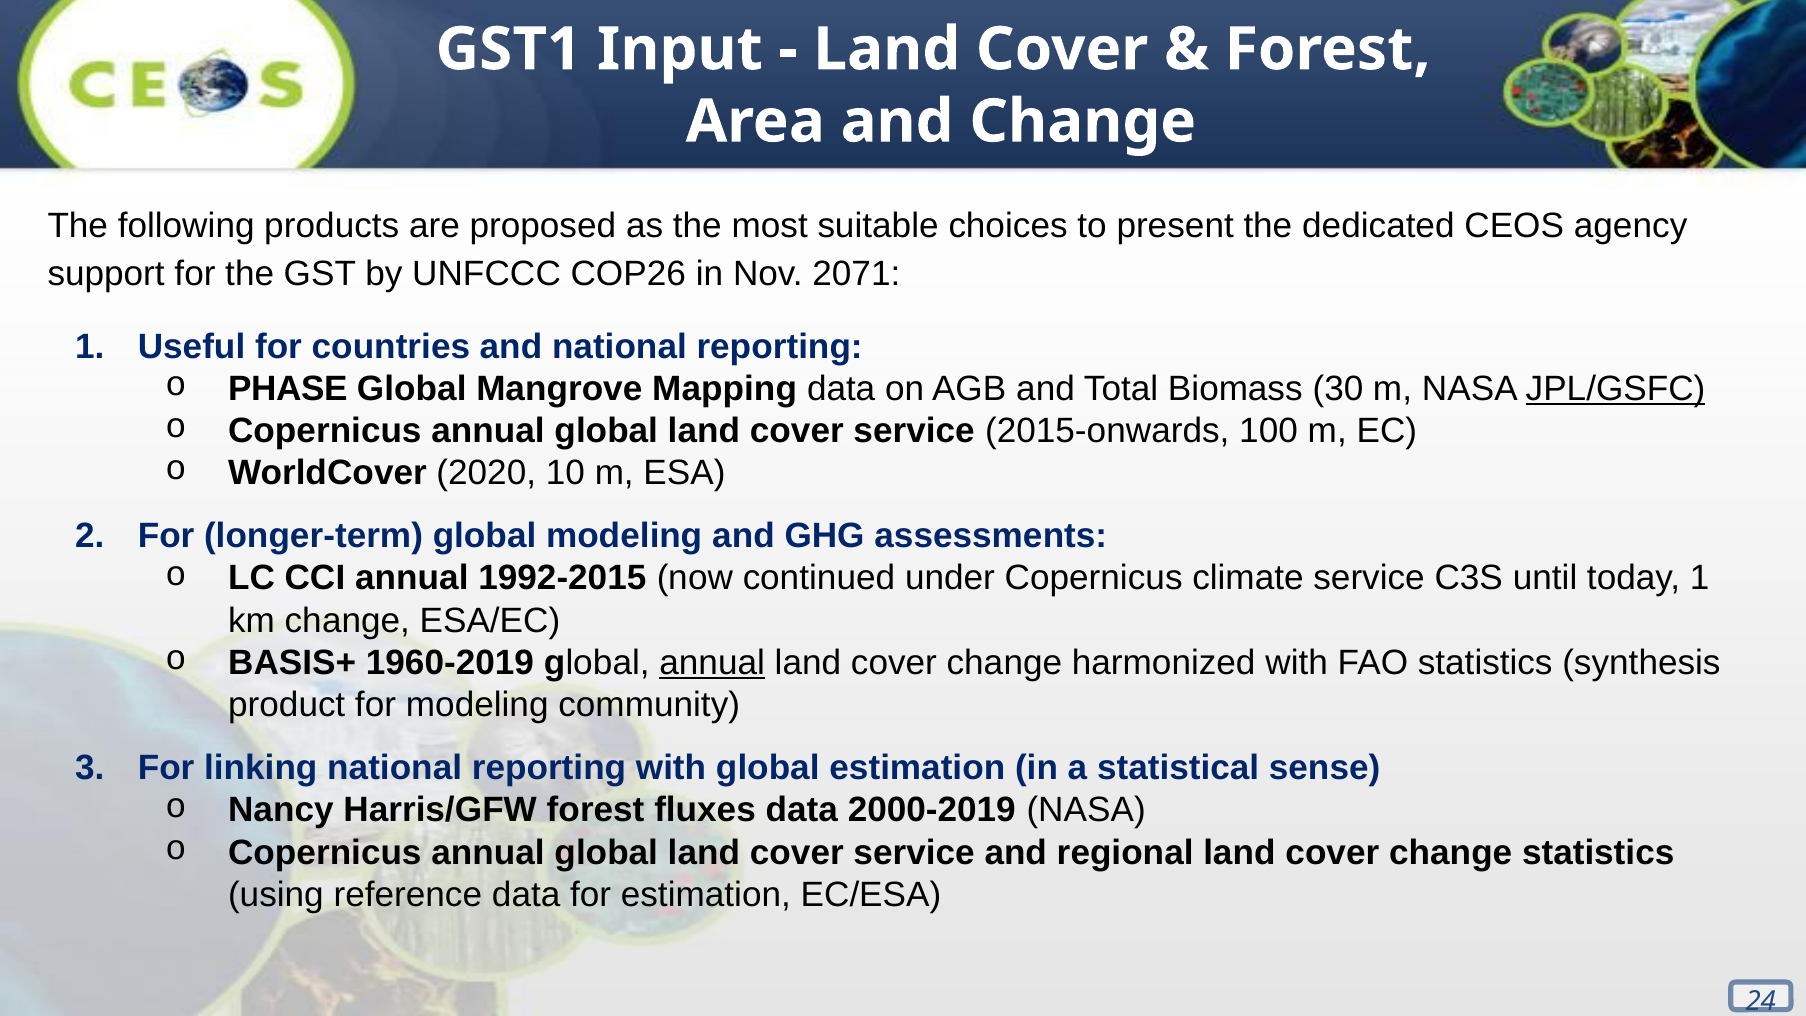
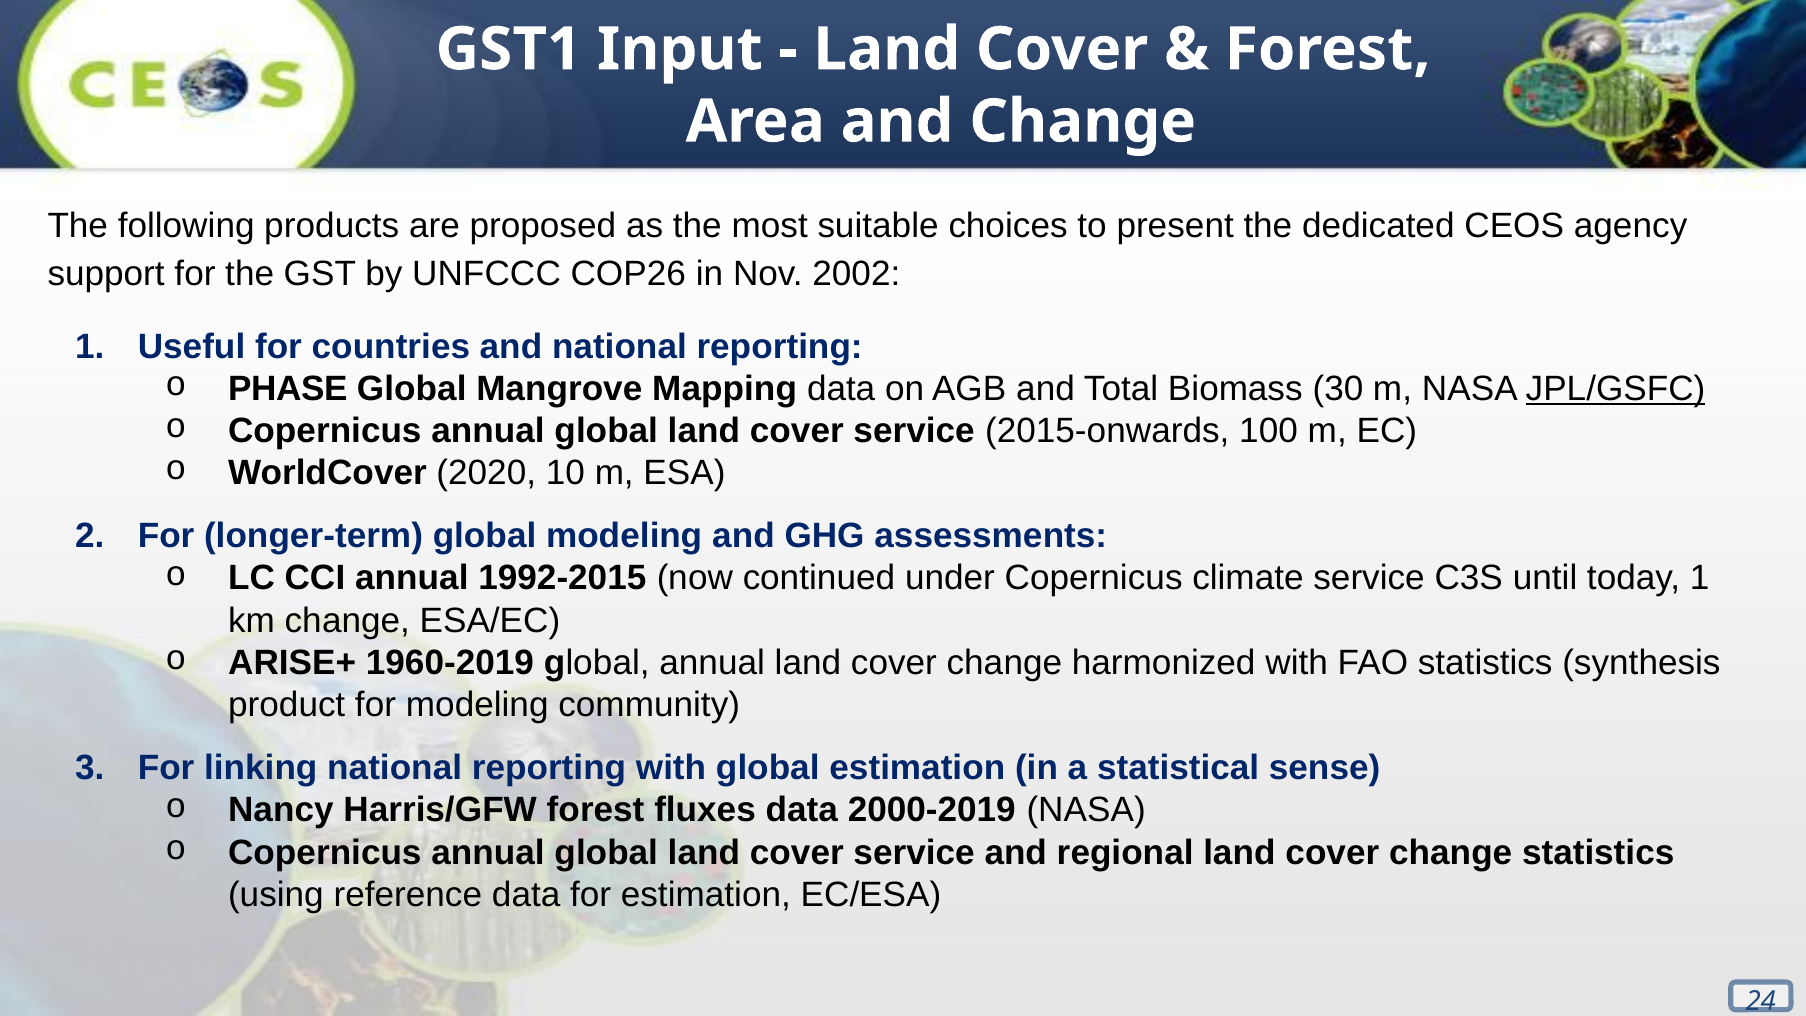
2071: 2071 -> 2002
BASIS+: BASIS+ -> ARISE+
annual at (712, 663) underline: present -> none
